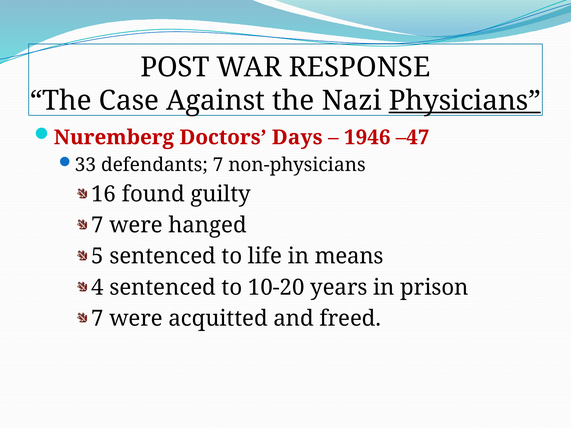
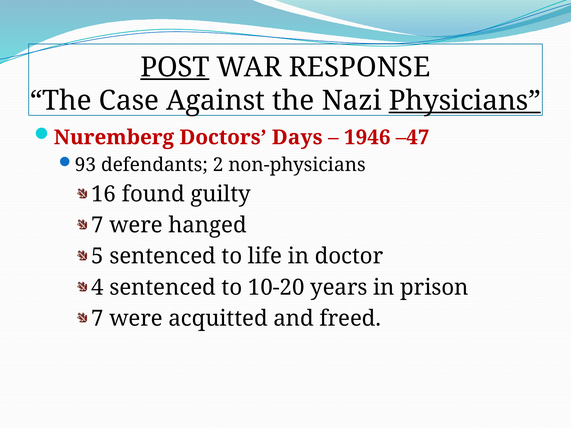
POST underline: none -> present
33: 33 -> 93
defendants 7: 7 -> 2
means: means -> doctor
